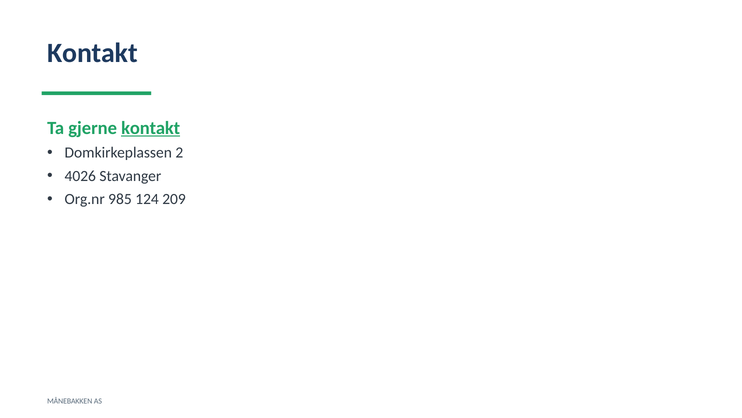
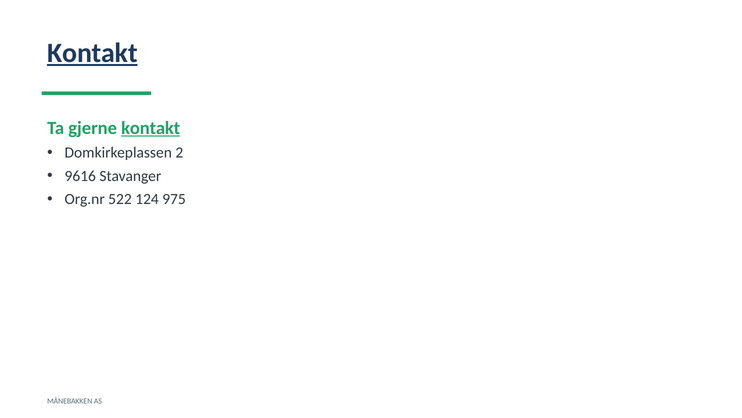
Kontakt at (92, 53) underline: none -> present
4026: 4026 -> 9616
985: 985 -> 522
209: 209 -> 975
